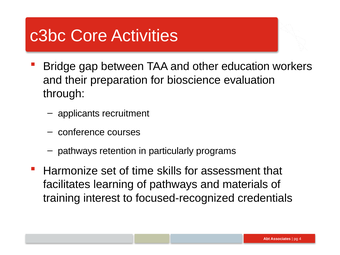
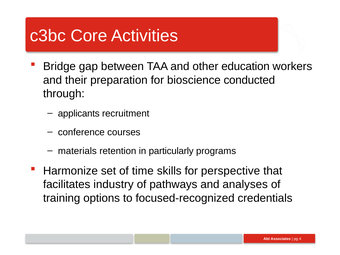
evaluation: evaluation -> conducted
pathways at (77, 151): pathways -> materials
assessment: assessment -> perspective
learning: learning -> industry
materials: materials -> analyses
interest: interest -> options
